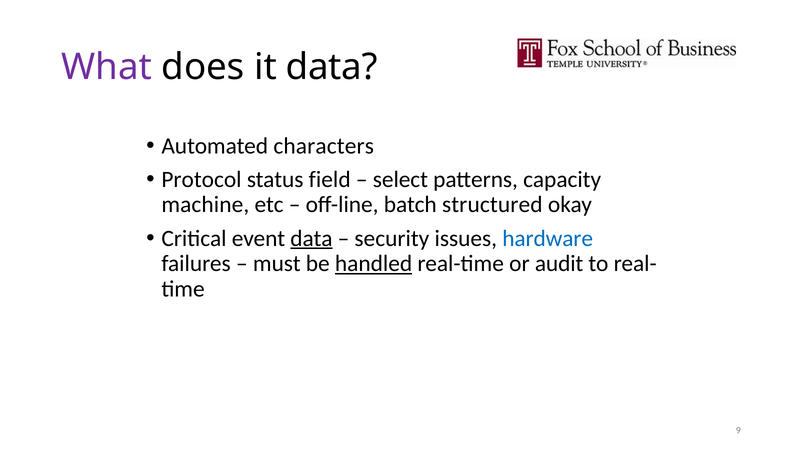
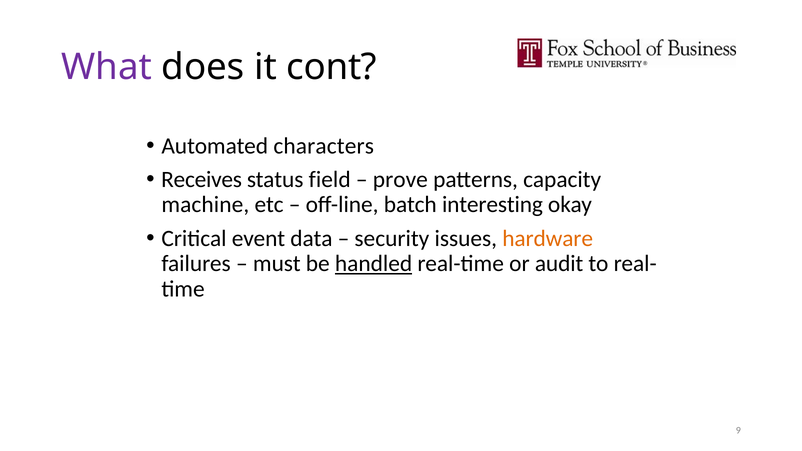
it data: data -> cont
Protocol: Protocol -> Receives
select: select -> prove
structured: structured -> interesting
data at (311, 238) underline: present -> none
hardware colour: blue -> orange
